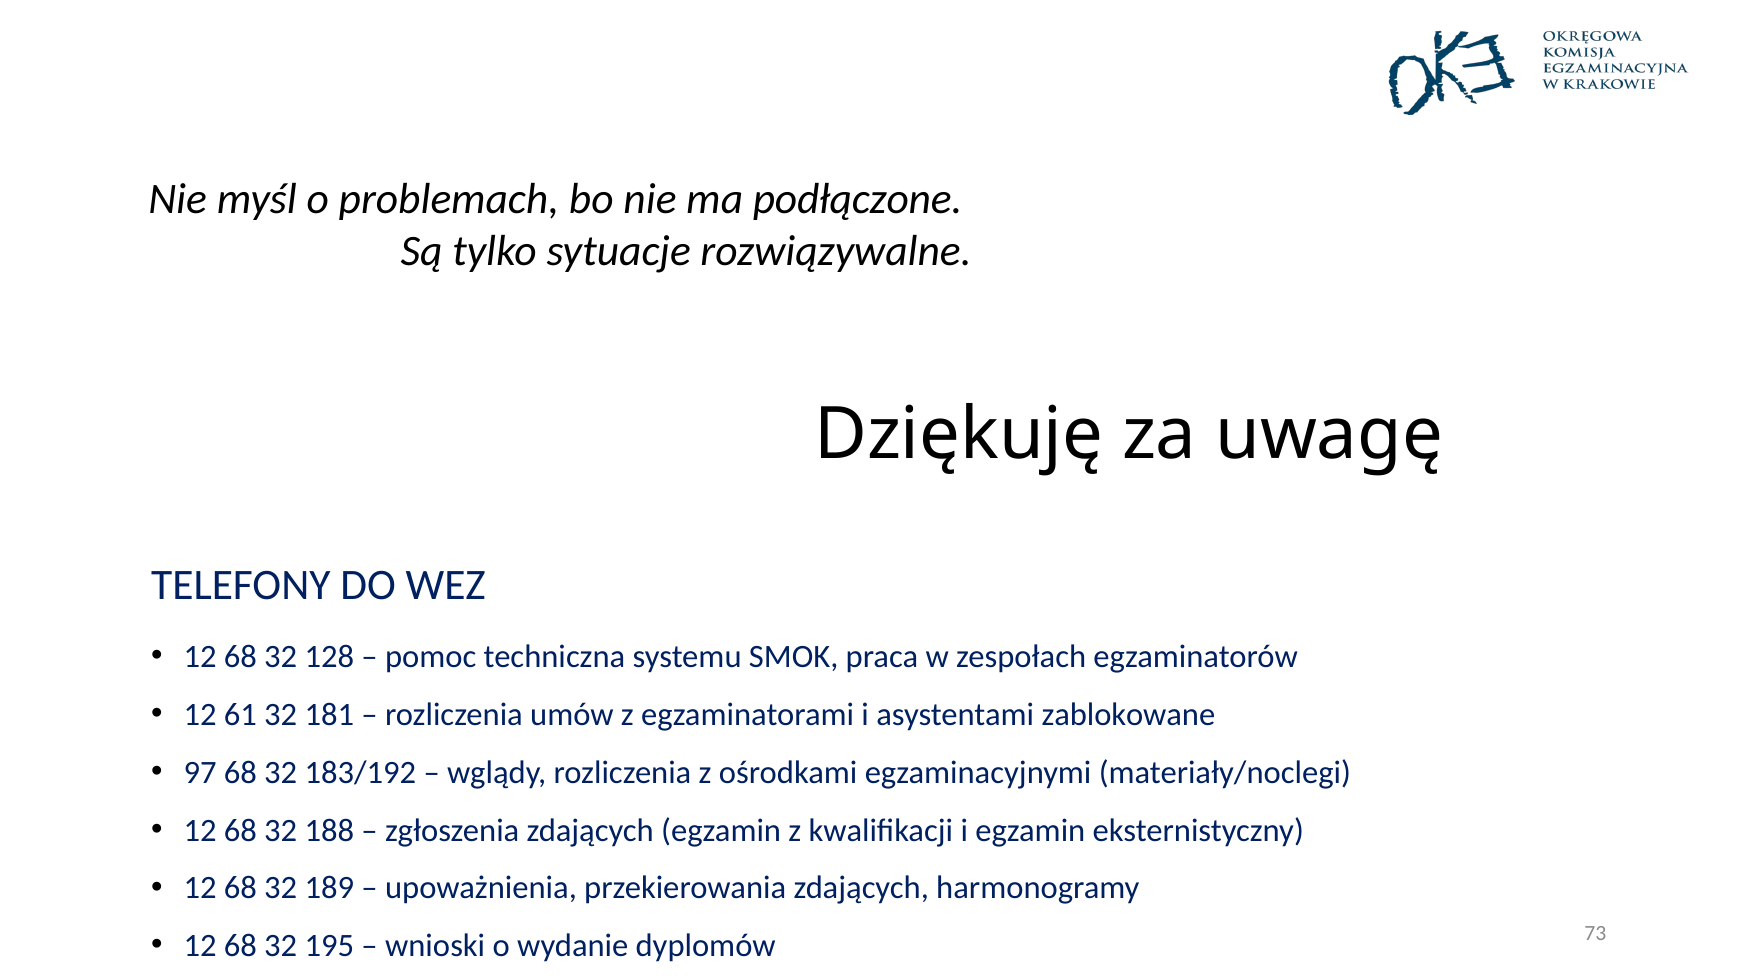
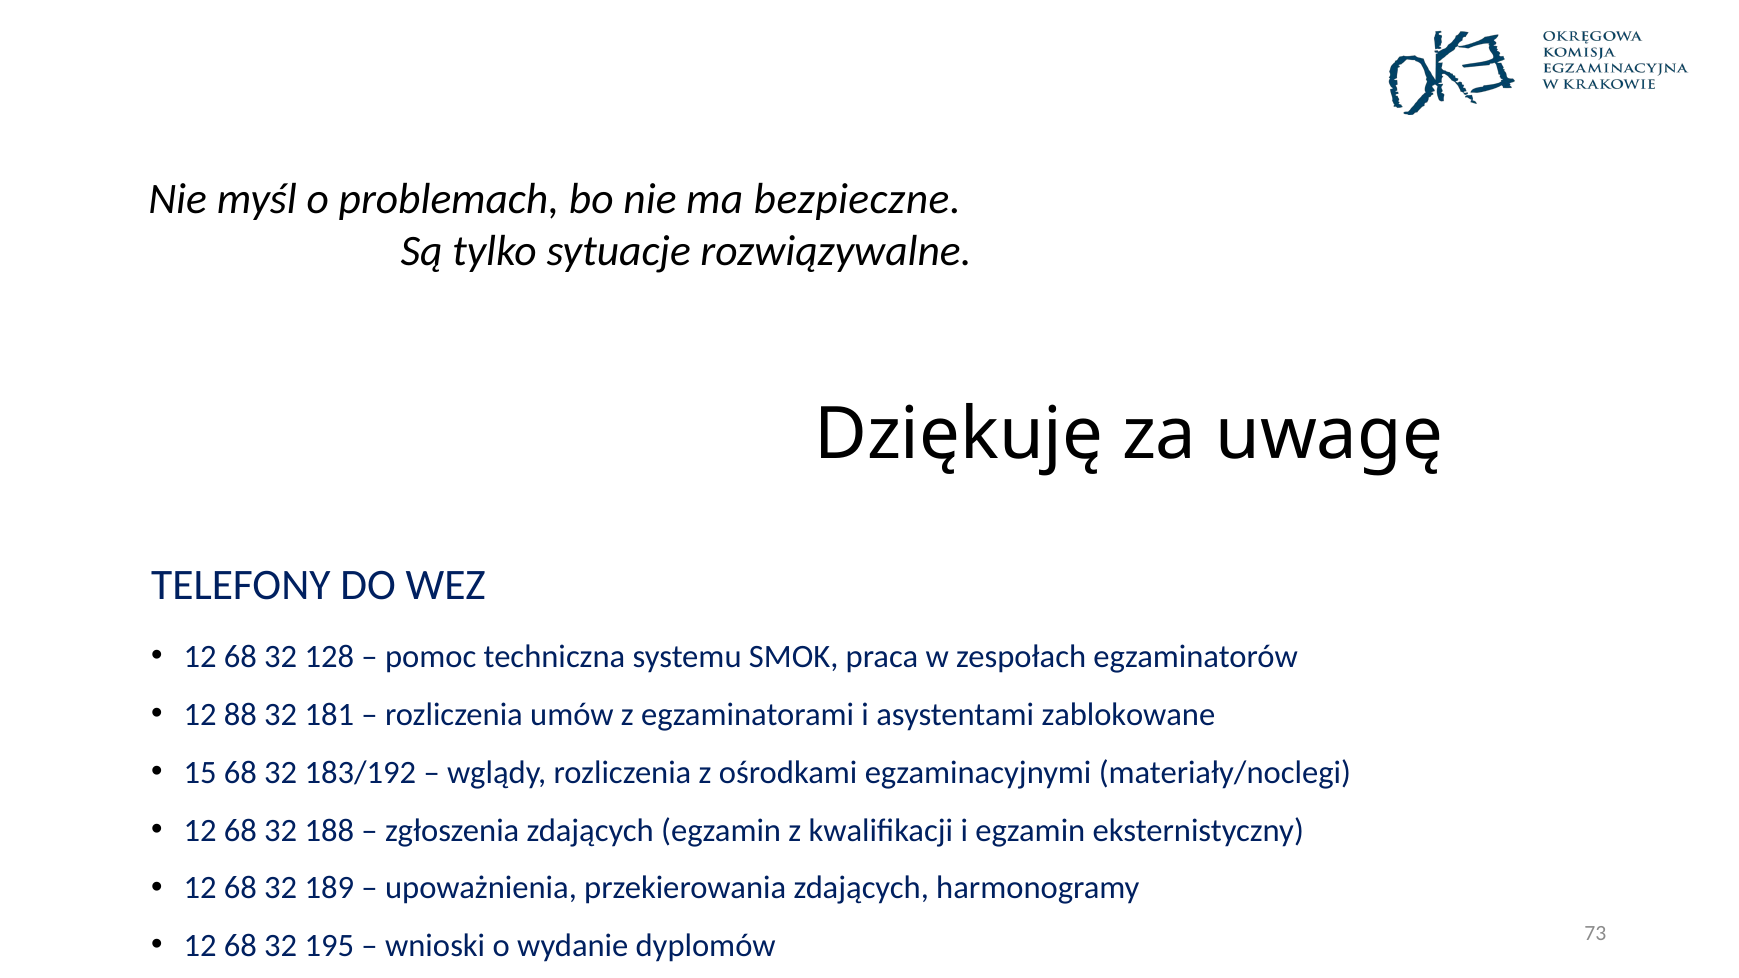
podłączone: podłączone -> bezpieczne
61: 61 -> 88
97: 97 -> 15
